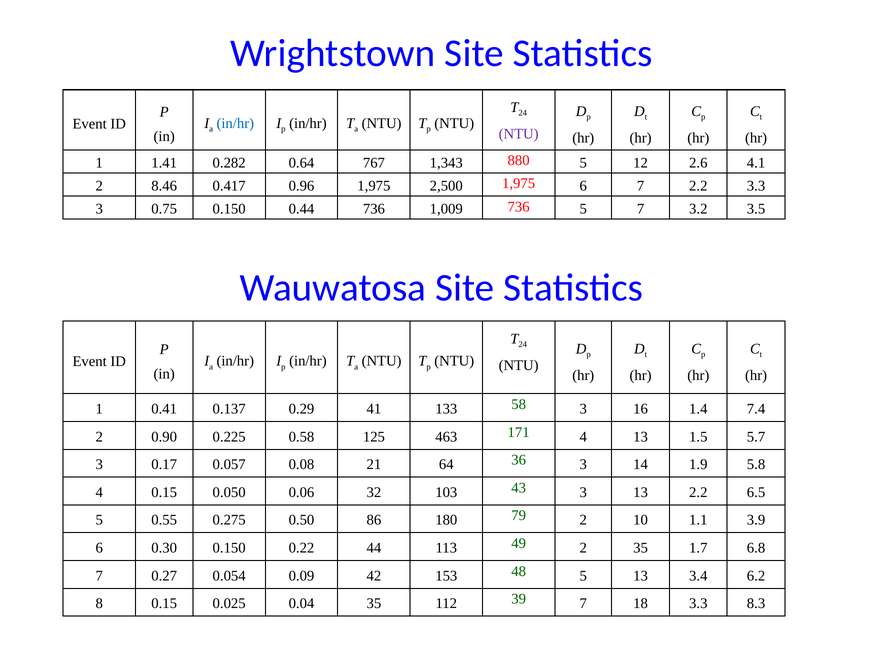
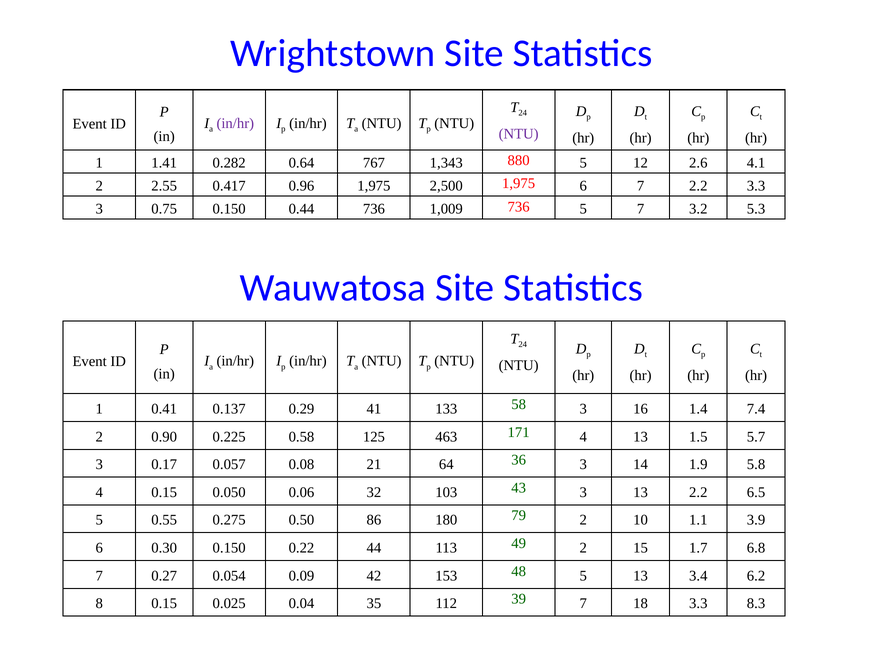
in/hr at (235, 123) colour: blue -> purple
8.46: 8.46 -> 2.55
3.5: 3.5 -> 5.3
2 35: 35 -> 15
